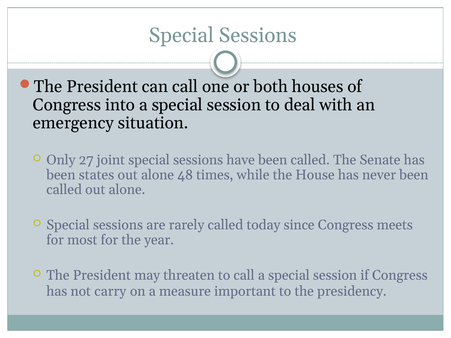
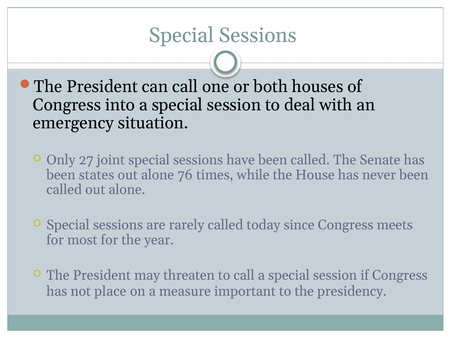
48: 48 -> 76
carry: carry -> place
